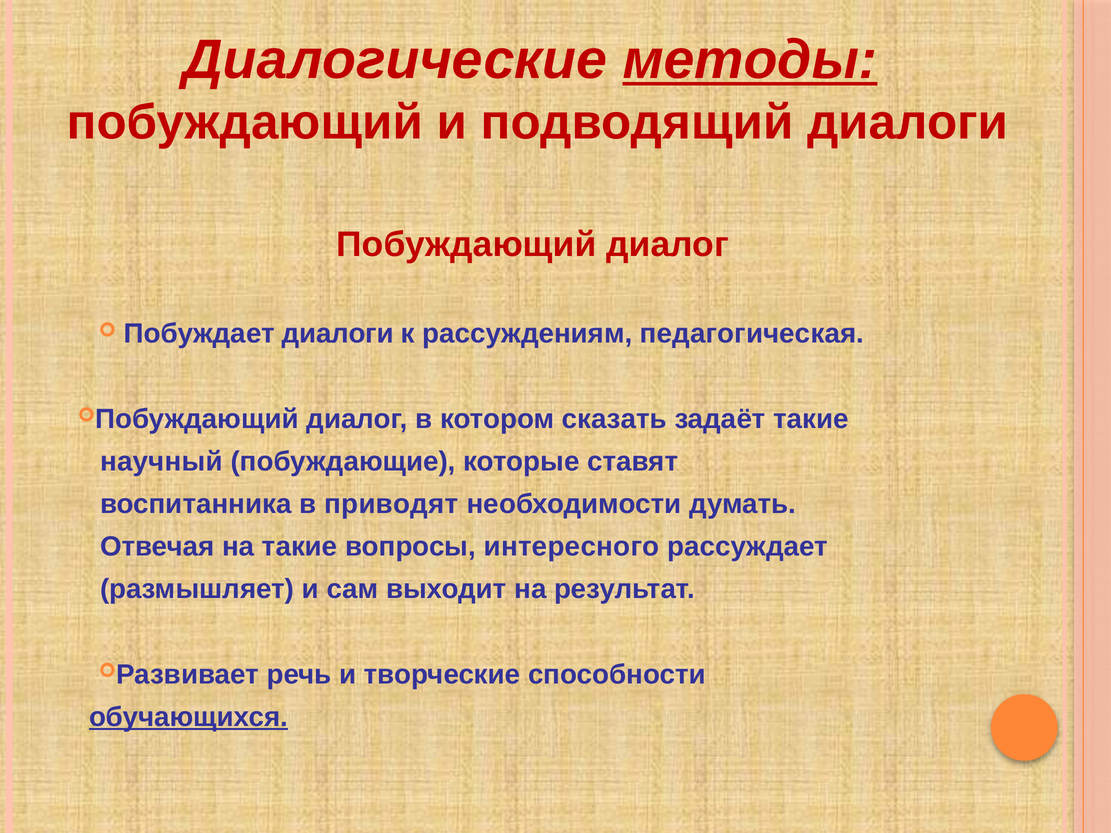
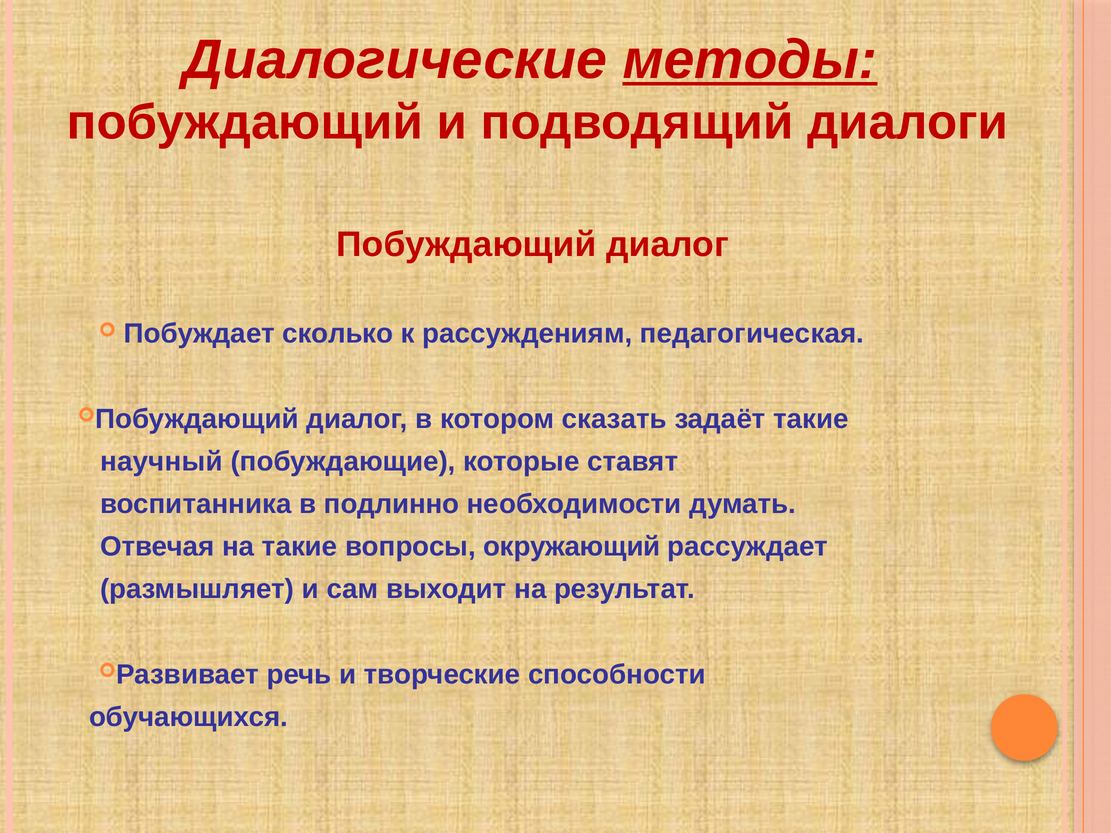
Побуждает диалоги: диалоги -> сколько
приводят: приводят -> подлинно
интересного: интересного -> окружающий
обучающихся underline: present -> none
